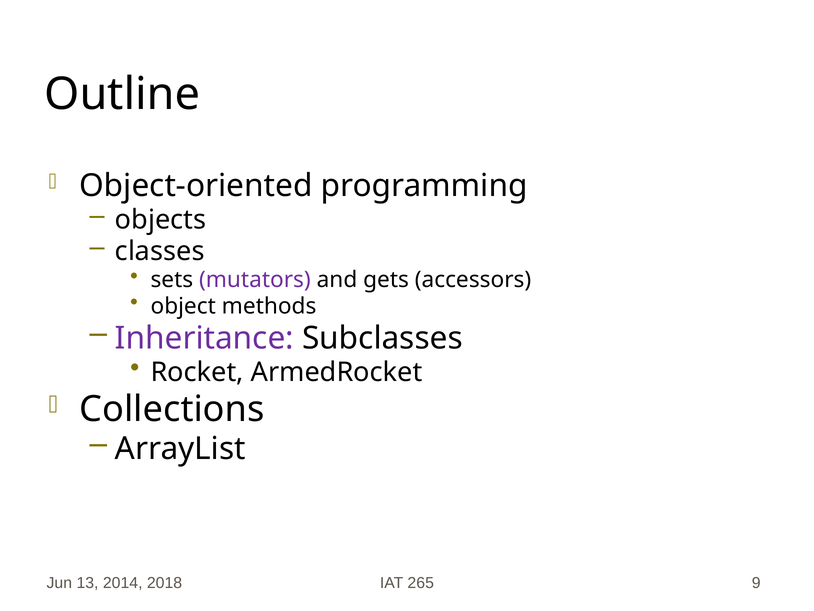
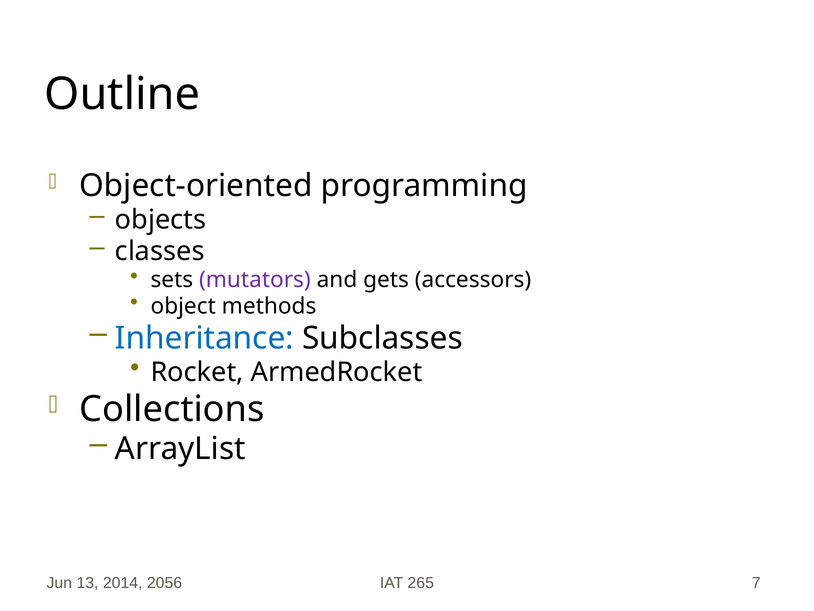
Inheritance colour: purple -> blue
2018: 2018 -> 2056
9: 9 -> 7
